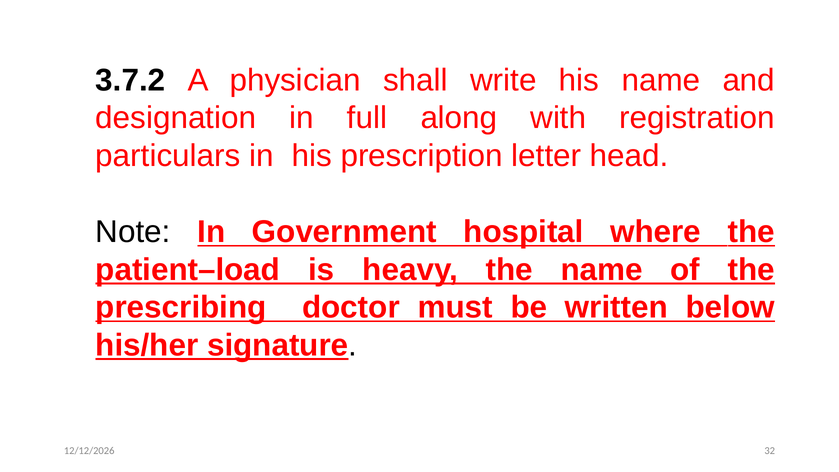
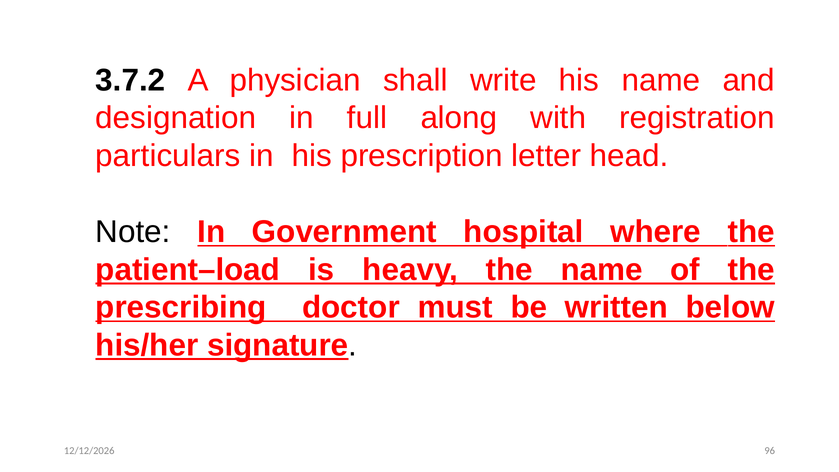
32: 32 -> 96
